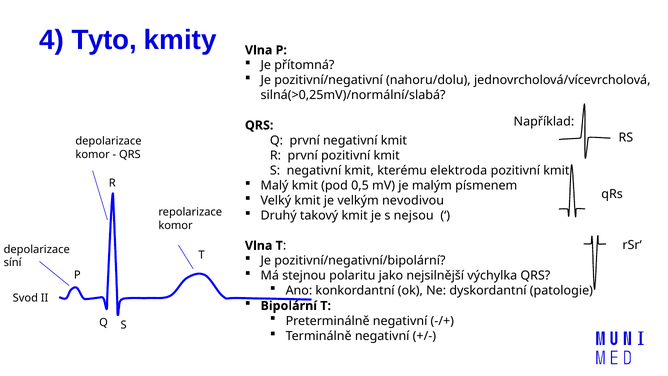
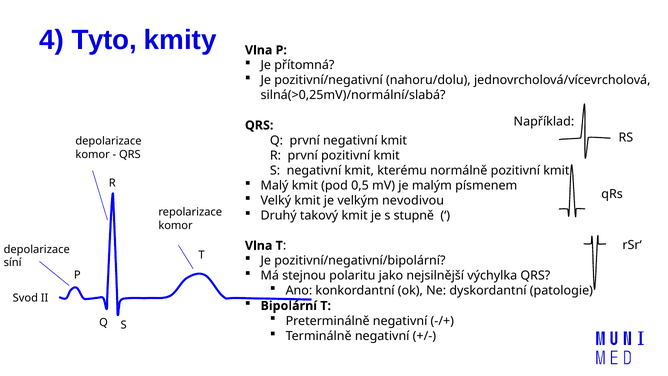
elektroda: elektroda -> normálně
nejsou: nejsou -> stupně
